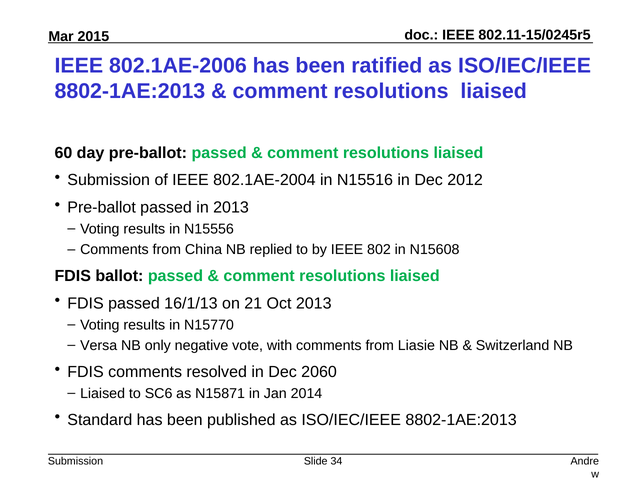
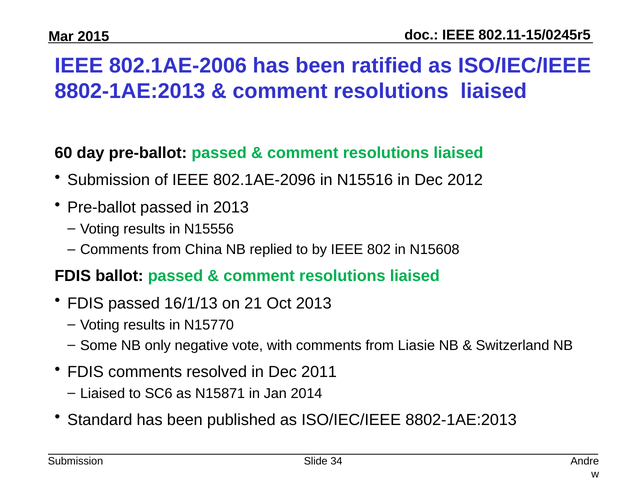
802.1AE-2004: 802.1AE-2004 -> 802.1AE-2096
Versa: Versa -> Some
2060: 2060 -> 2011
